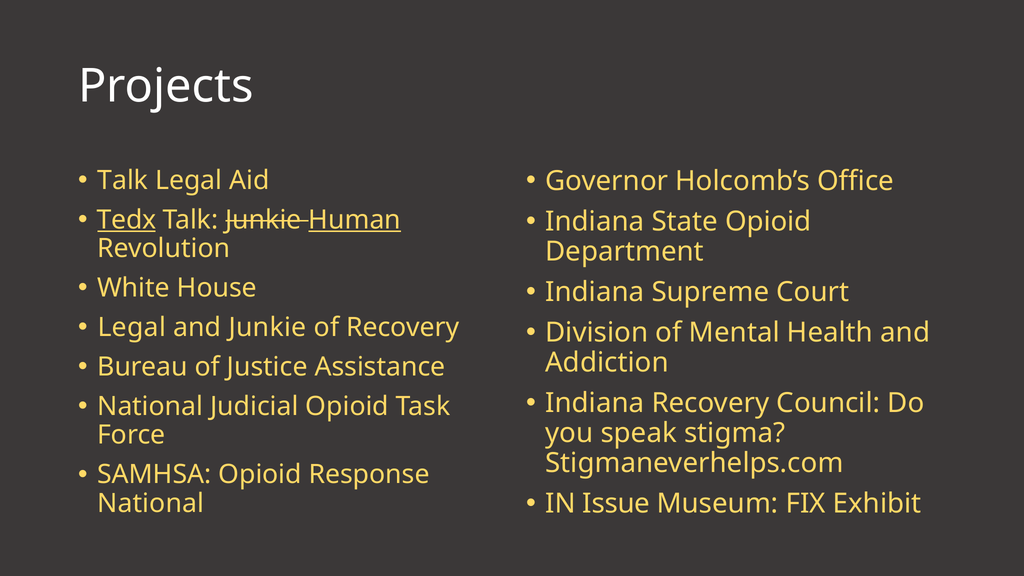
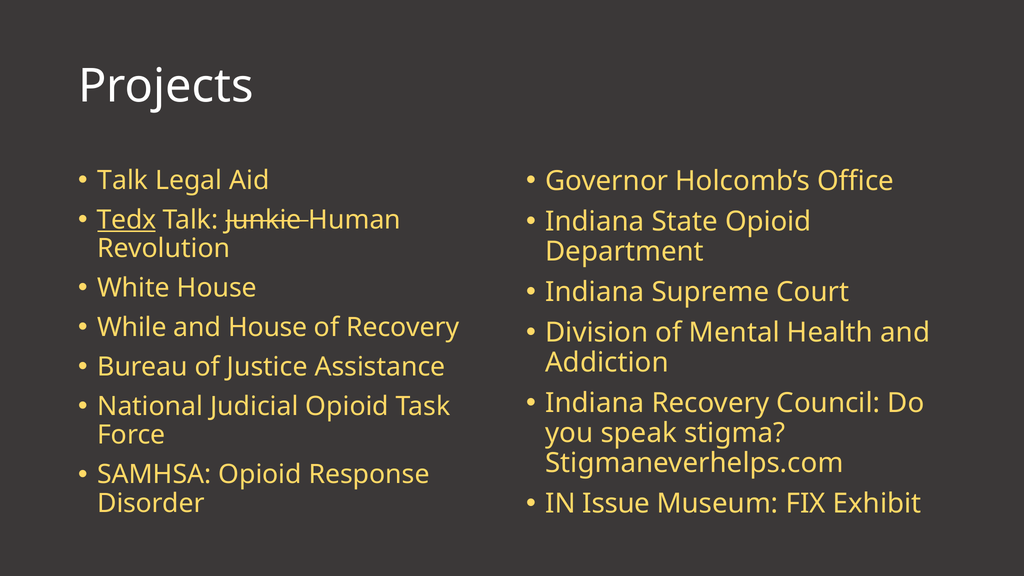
Human underline: present -> none
Legal at (132, 327): Legal -> While
and Junkie: Junkie -> House
National at (151, 503): National -> Disorder
